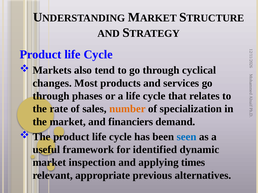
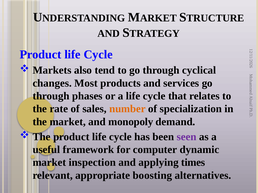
financiers: financiers -> monopoly
seen colour: blue -> purple
identified: identified -> computer
previous: previous -> boosting
